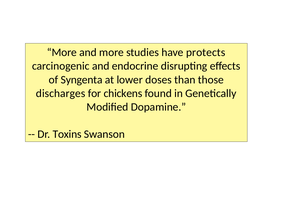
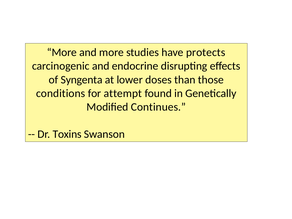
discharges: discharges -> conditions
chickens: chickens -> attempt
Dopamine: Dopamine -> Continues
